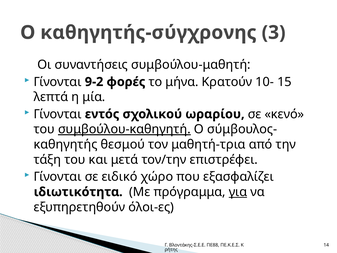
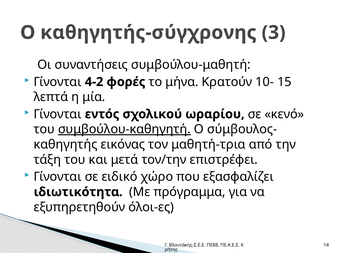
9-2: 9-2 -> 4-2
θεσμού: θεσμού -> εικόνας
για underline: present -> none
